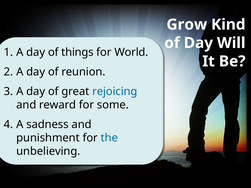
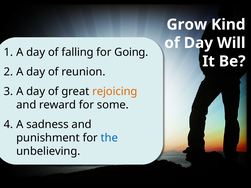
things: things -> falling
World: World -> Going
rejoicing colour: blue -> orange
